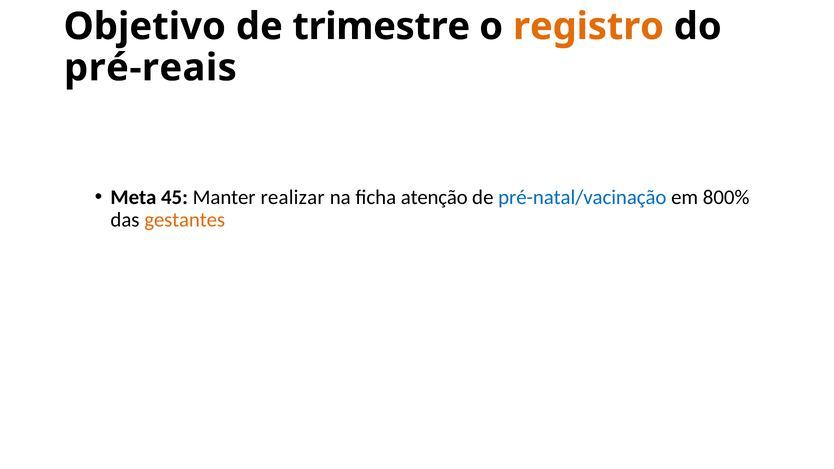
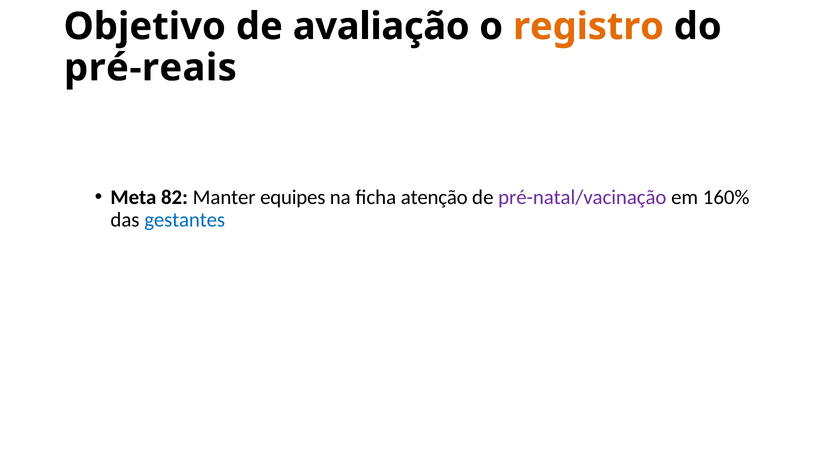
trimestre: trimestre -> avaliação
45: 45 -> 82
realizar: realizar -> equipes
pré-natal/vacinação colour: blue -> purple
800%: 800% -> 160%
gestantes colour: orange -> blue
